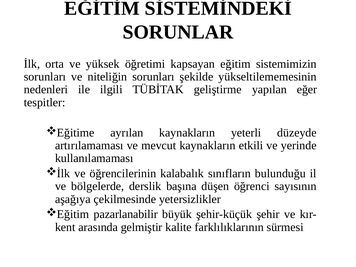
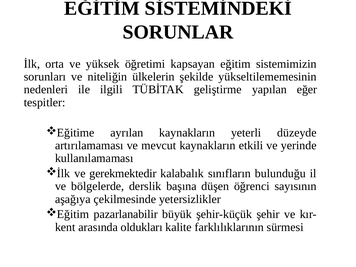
niteliğin sorunları: sorunları -> ülkelerin
öğrencilerinin: öğrencilerinin -> gerekmektedir
gelmiştir: gelmiştir -> oldukları
